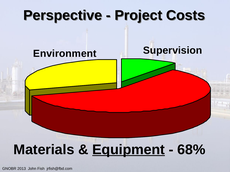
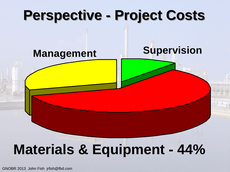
Environment: Environment -> Management
Equipment underline: present -> none
68%: 68% -> 44%
